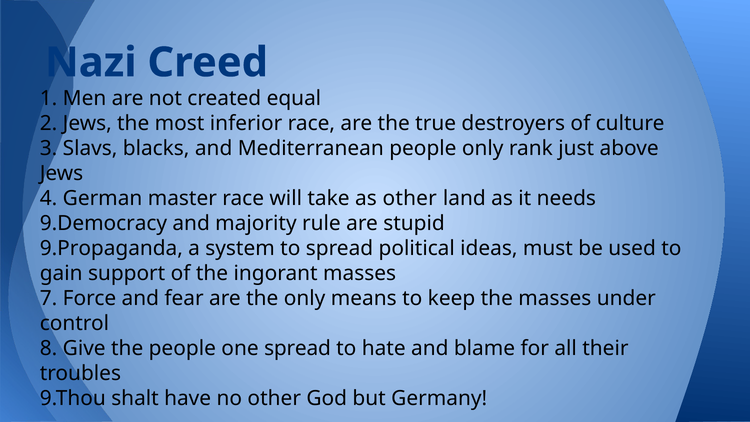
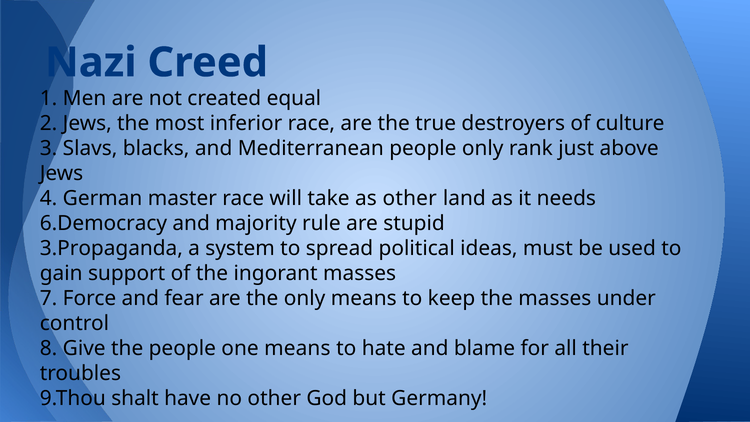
9.Democracy: 9.Democracy -> 6.Democracy
9.Propaganda: 9.Propaganda -> 3.Propaganda
one spread: spread -> means
